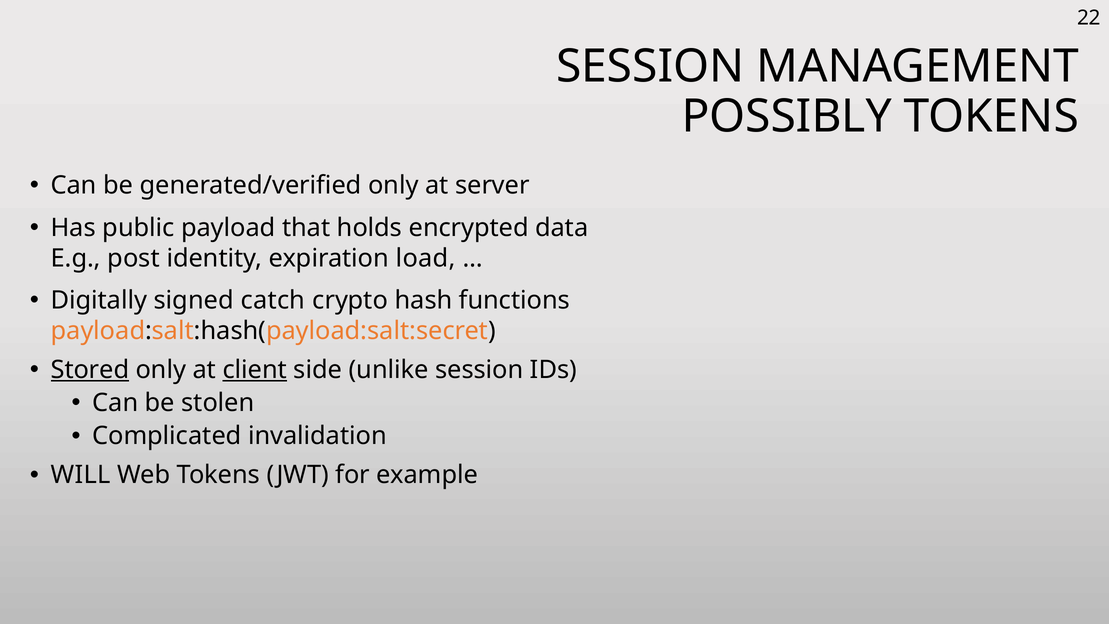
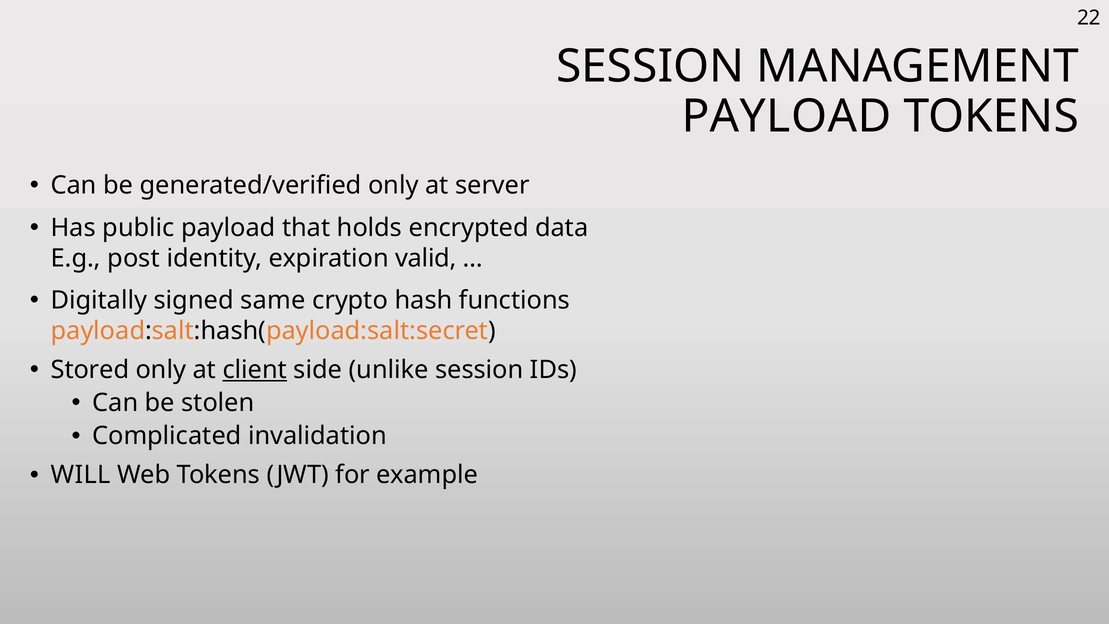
POSSIBLY at (787, 117): POSSIBLY -> PAYLOAD
load: load -> valid
catch: catch -> same
Stored underline: present -> none
